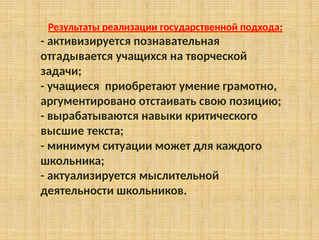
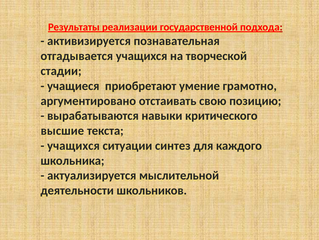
задачи: задачи -> стадии
минимум at (74, 145): минимум -> учащихся
может: может -> синтез
